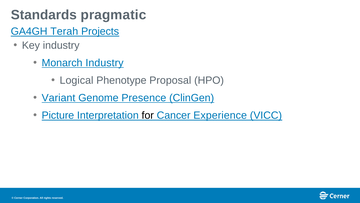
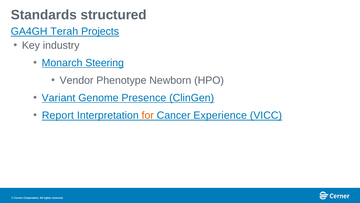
pragmatic: pragmatic -> structured
Monarch Industry: Industry -> Steering
Logical: Logical -> Vendor
Proposal: Proposal -> Newborn
Picture: Picture -> Report
for colour: black -> orange
